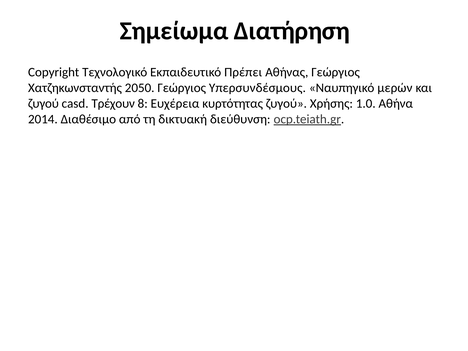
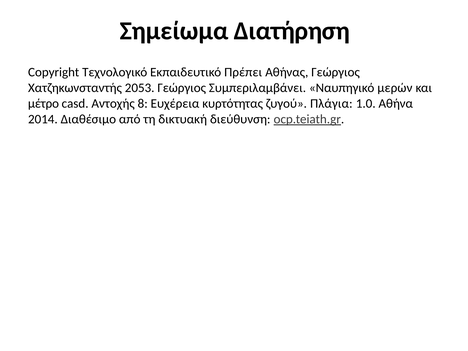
2050: 2050 -> 2053
Υπερσυνδέσμους: Υπερσυνδέσμους -> Συμπεριλαμβάνει
ζυγού at (43, 104): ζυγού -> μέτρο
Τρέχουν: Τρέχουν -> Αντοχής
Χρήσης: Χρήσης -> Πλάγια
